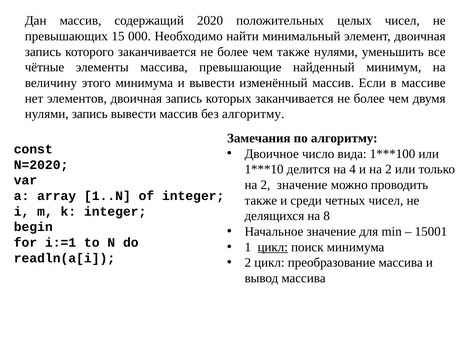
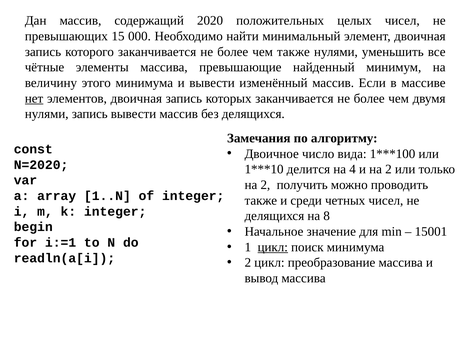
нет underline: none -> present
без алгоритму: алгоритму -> делящихся
2 значение: значение -> получить
